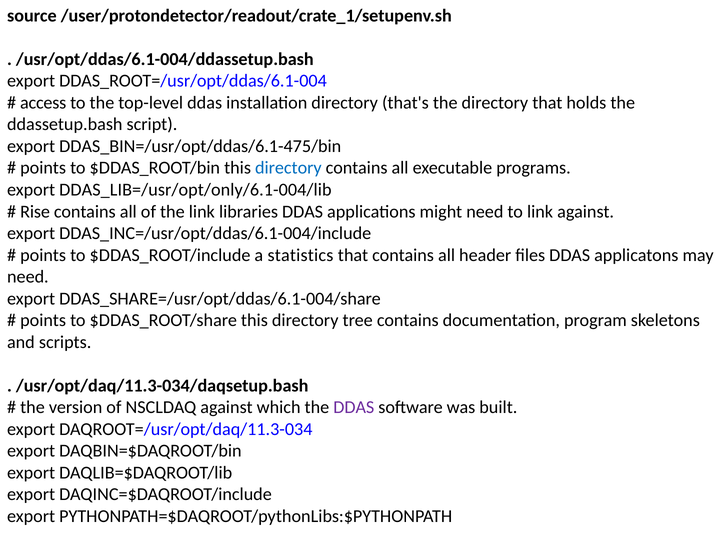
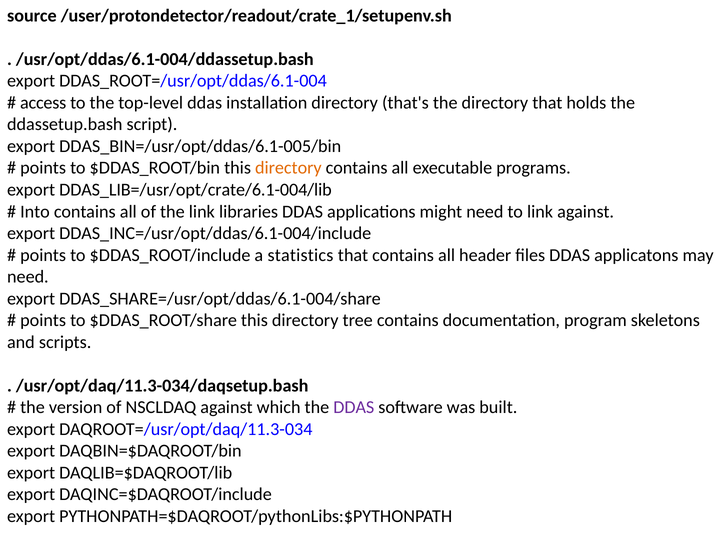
DDAS_BIN=/usr/opt/ddas/6.1-475/bin: DDAS_BIN=/usr/opt/ddas/6.1-475/bin -> DDAS_BIN=/usr/opt/ddas/6.1-005/bin
directory at (288, 168) colour: blue -> orange
DDAS_LIB=/usr/opt/only/6.1-004/lib: DDAS_LIB=/usr/opt/only/6.1-004/lib -> DDAS_LIB=/usr/opt/crate/6.1-004/lib
Rise: Rise -> Into
